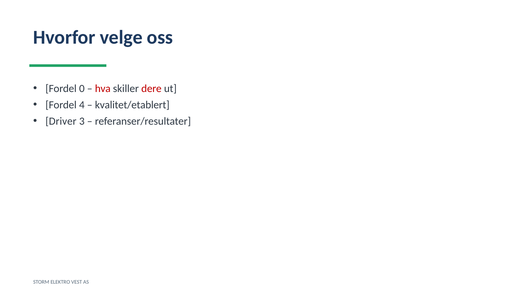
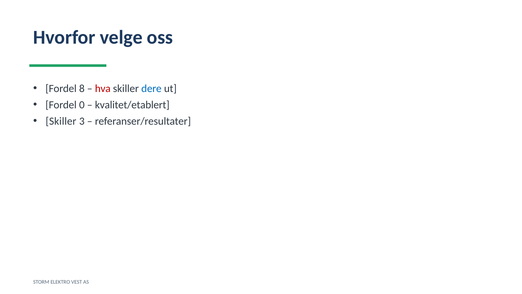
0: 0 -> 8
dere colour: red -> blue
4: 4 -> 0
Driver at (61, 121): Driver -> Skiller
